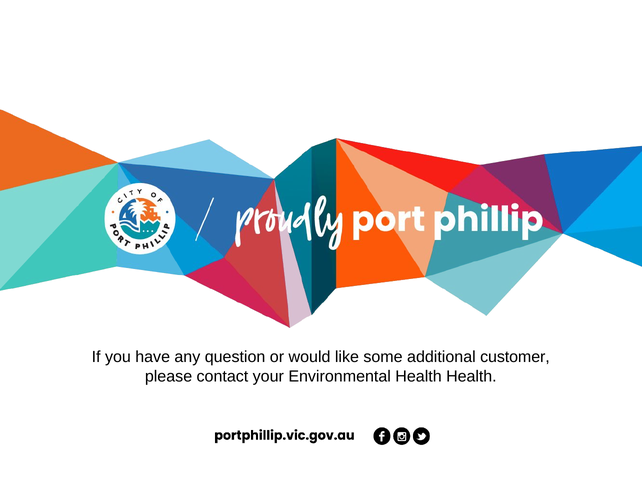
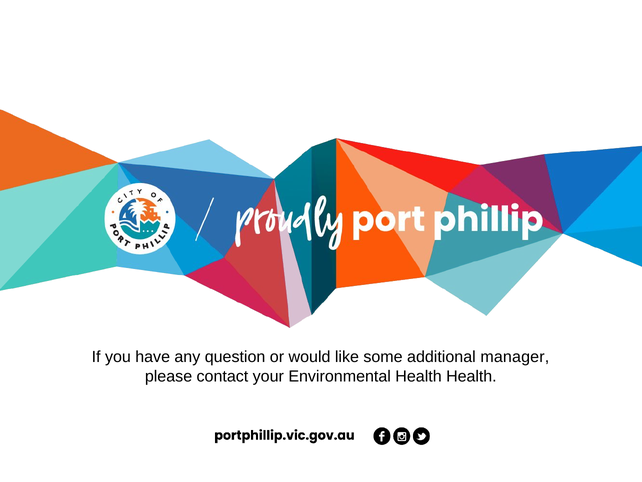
customer: customer -> manager
